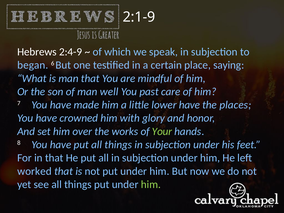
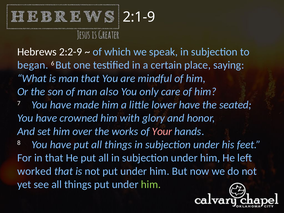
2:4-9: 2:4-9 -> 2:2-9
well: well -> also
past: past -> only
places: places -> seated
Your colour: light green -> pink
